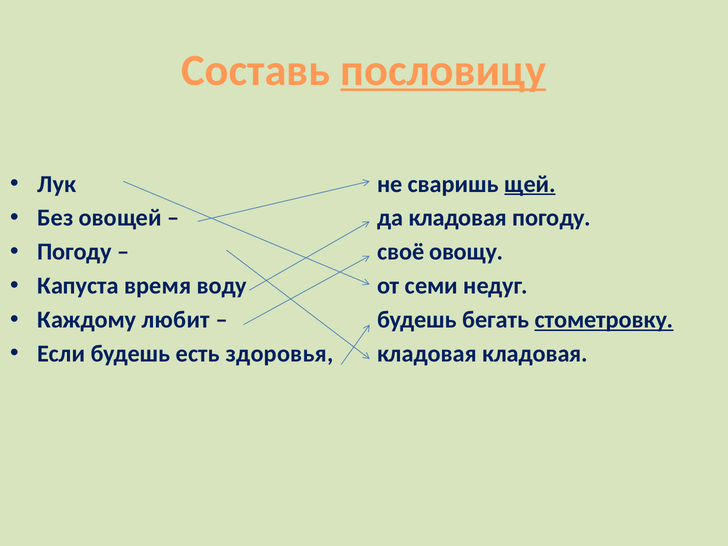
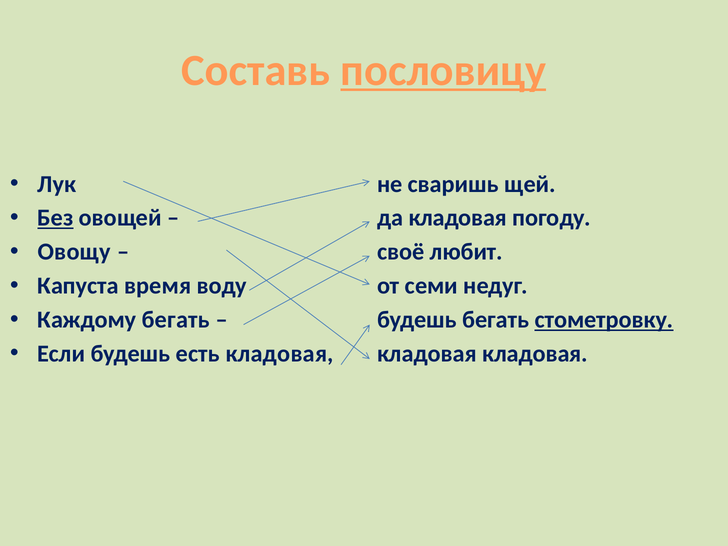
щей underline: present -> none
Без underline: none -> present
Погоду at (75, 252): Погоду -> Овощу
овощу: овощу -> любит
Каждому любит: любит -> бегать
есть здоровья: здоровья -> кладовая
